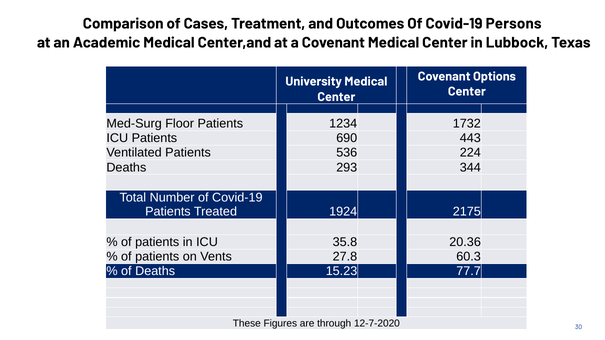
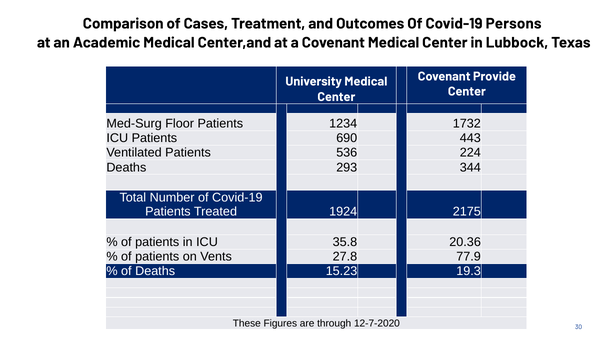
Options: Options -> Provide
60.3: 60.3 -> 77.9
77.7: 77.7 -> 19.3
